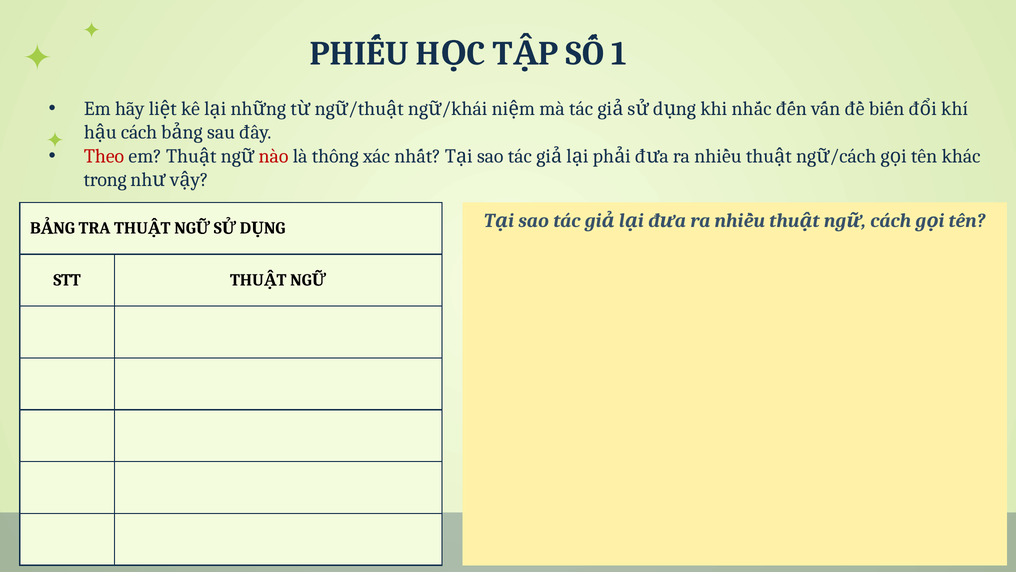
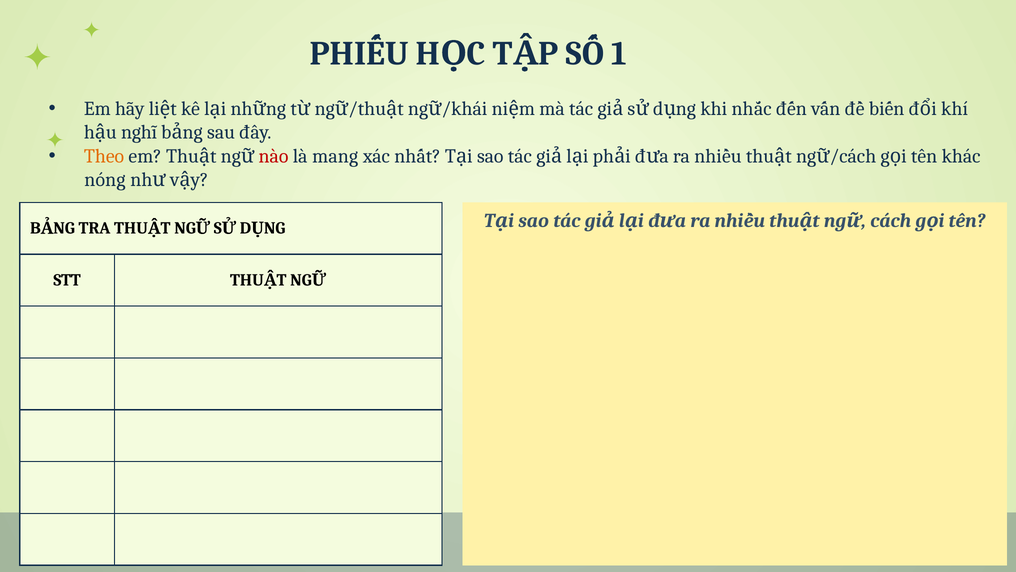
cách at (139, 132): cách -> nghĩ
Theo colour: red -> orange
thông: thông -> mang
trong: trong -> nóng
